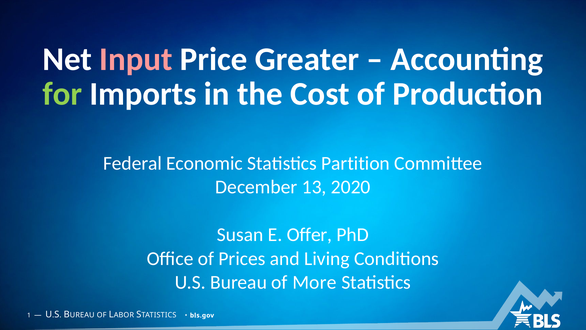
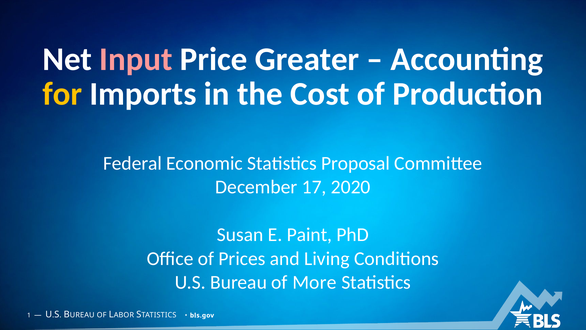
for colour: light green -> yellow
Partition: Partition -> Proposal
13: 13 -> 17
Offer: Offer -> Paint
